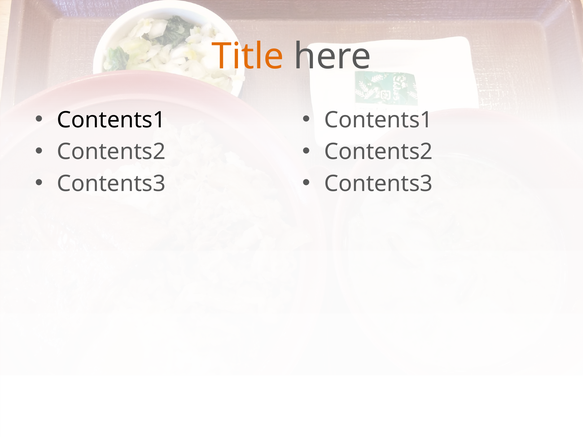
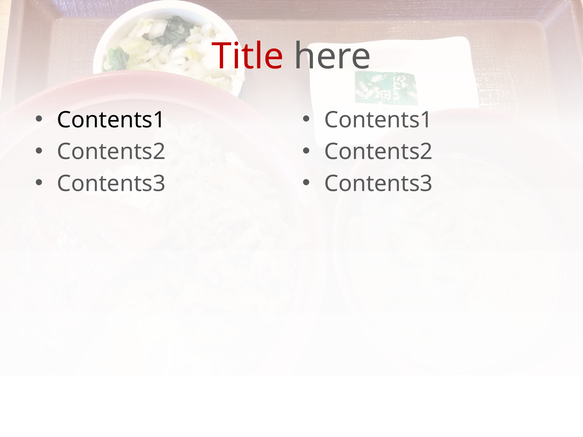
Title colour: orange -> red
